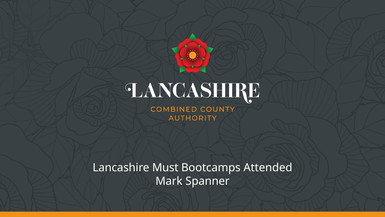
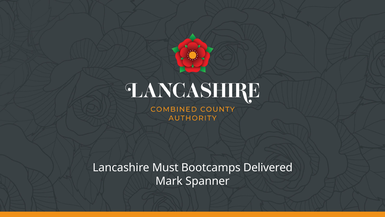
Attended: Attended -> Delivered
